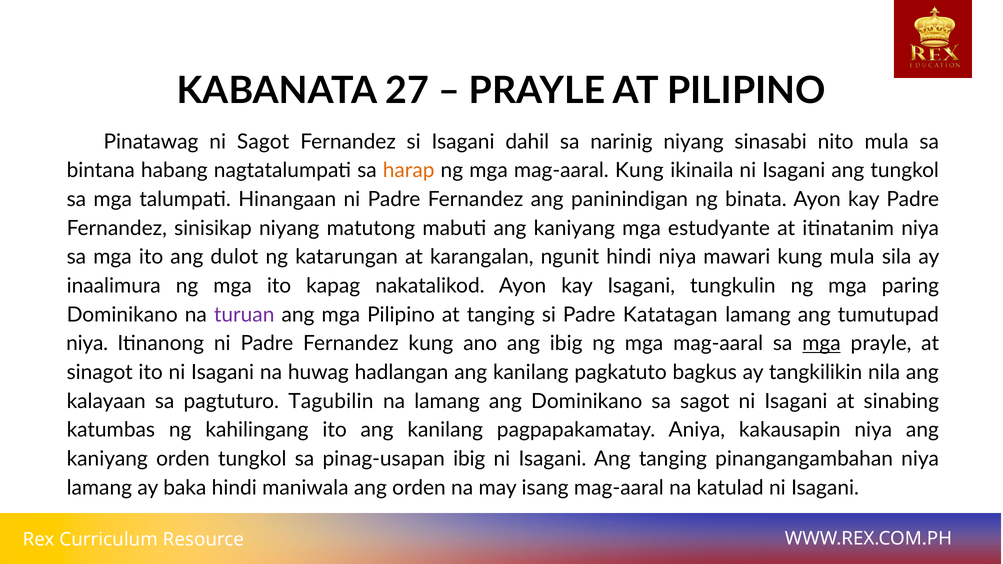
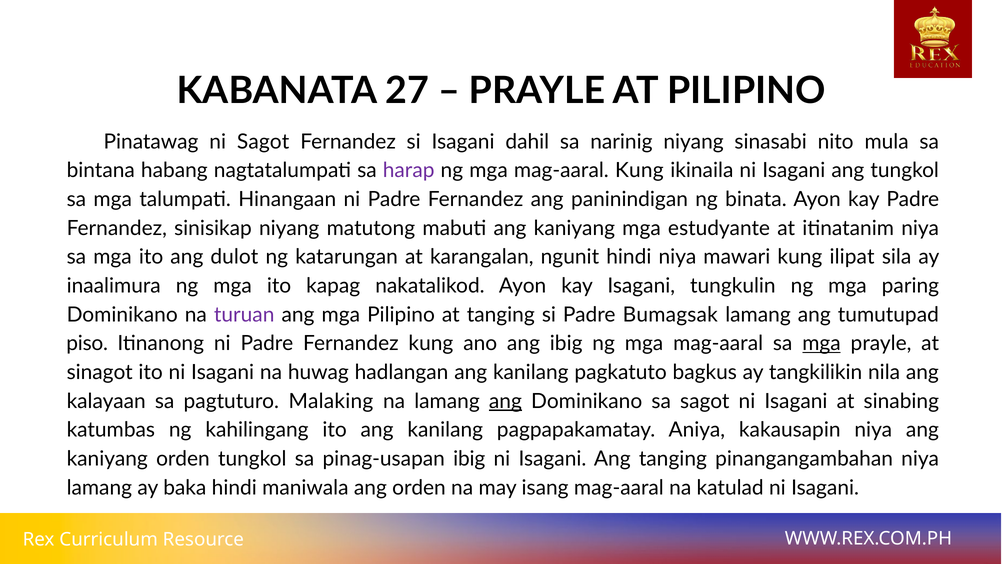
harap colour: orange -> purple
kung mula: mula -> ilipat
Katatagan: Katatagan -> Bumagsak
niya at (87, 344): niya -> piso
Tagubilin: Tagubilin -> Malaking
ang at (505, 401) underline: none -> present
